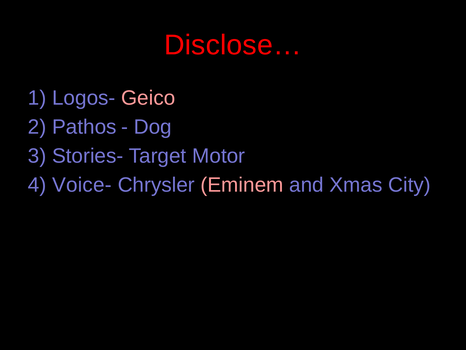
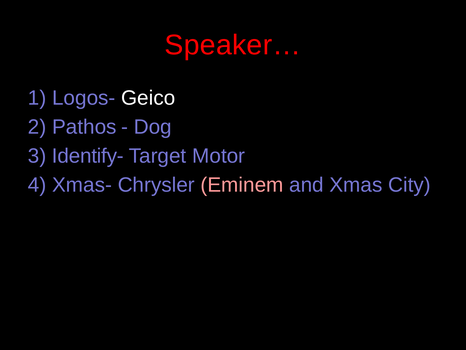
Disclose…: Disclose… -> Speaker…
Geico colour: pink -> white
Stories-: Stories- -> Identify-
Voice-: Voice- -> Xmas-
